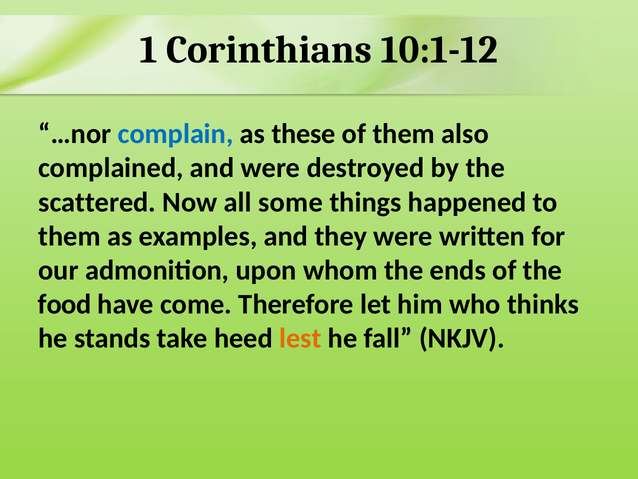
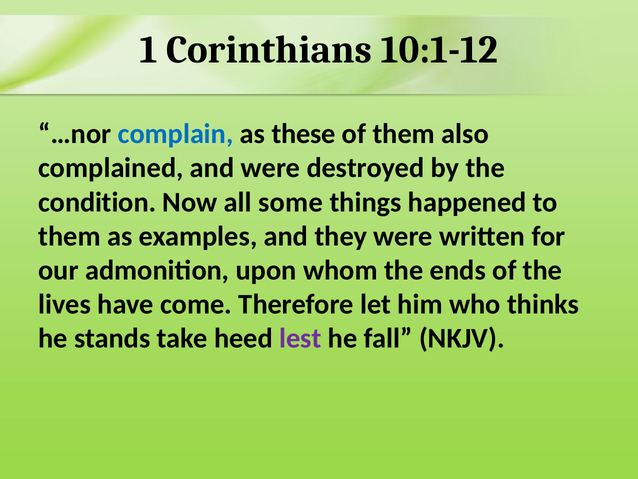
scattered: scattered -> condition
food: food -> lives
lest colour: orange -> purple
